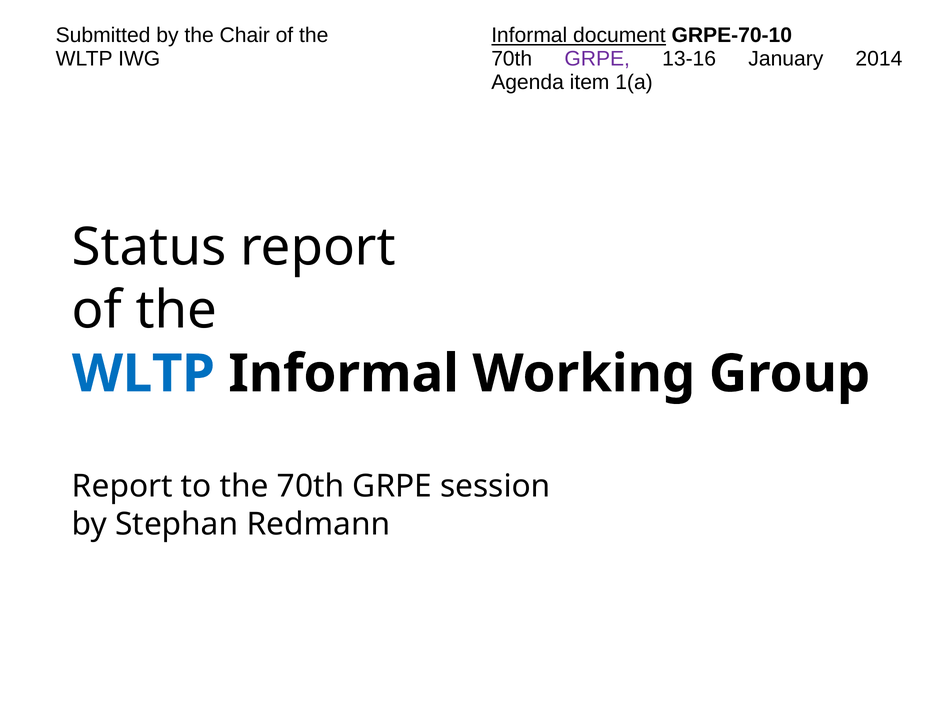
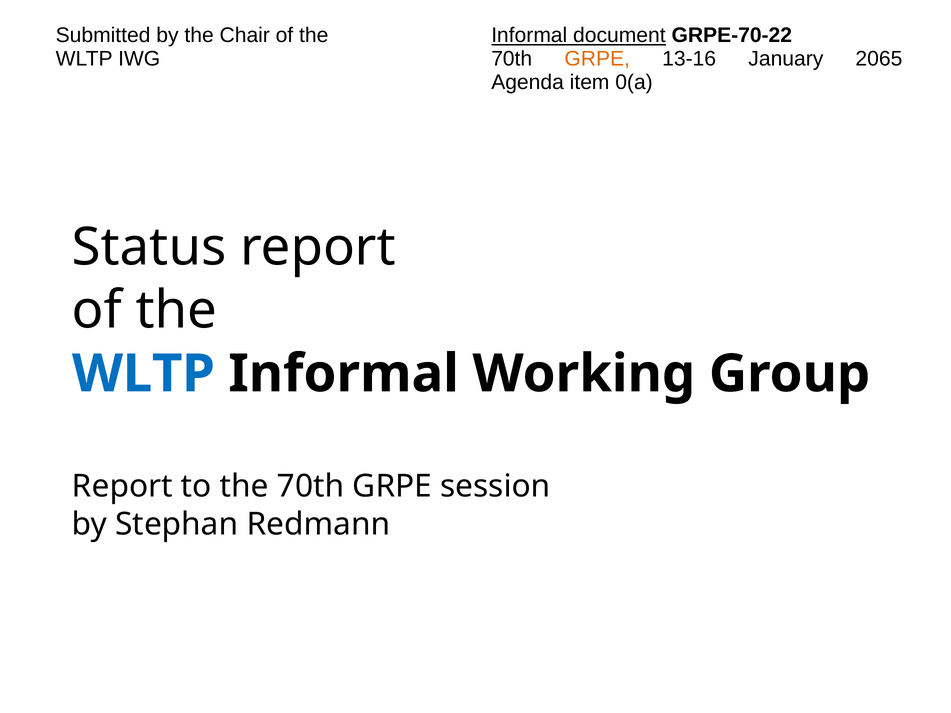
GRPE-70-10: GRPE-70-10 -> GRPE-70-22
GRPE at (597, 59) colour: purple -> orange
2014: 2014 -> 2065
1(a: 1(a -> 0(a
